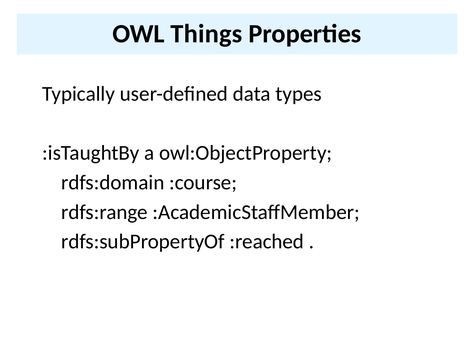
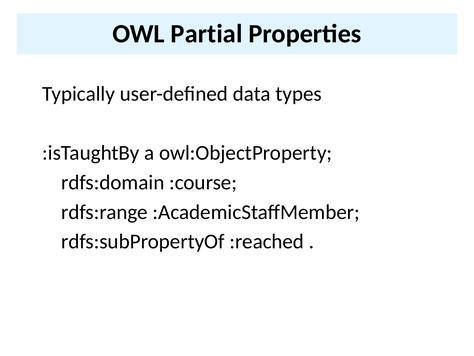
Things: Things -> Partial
